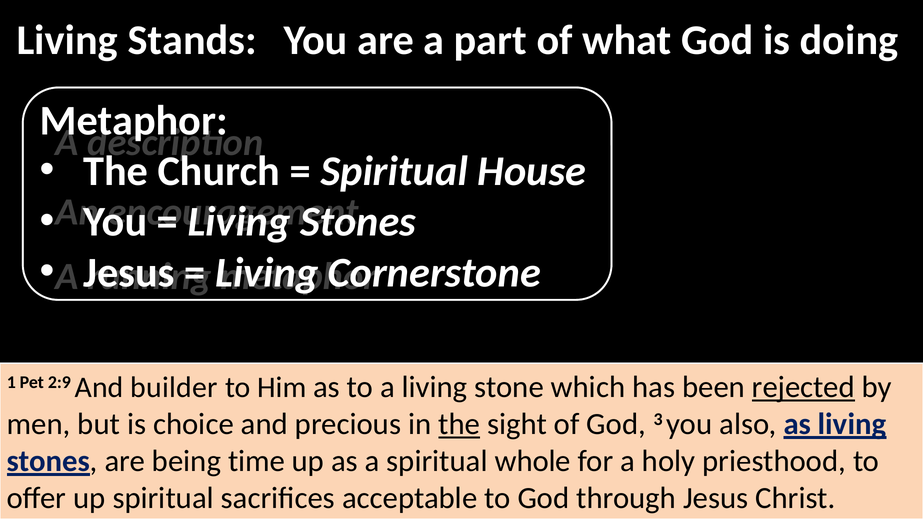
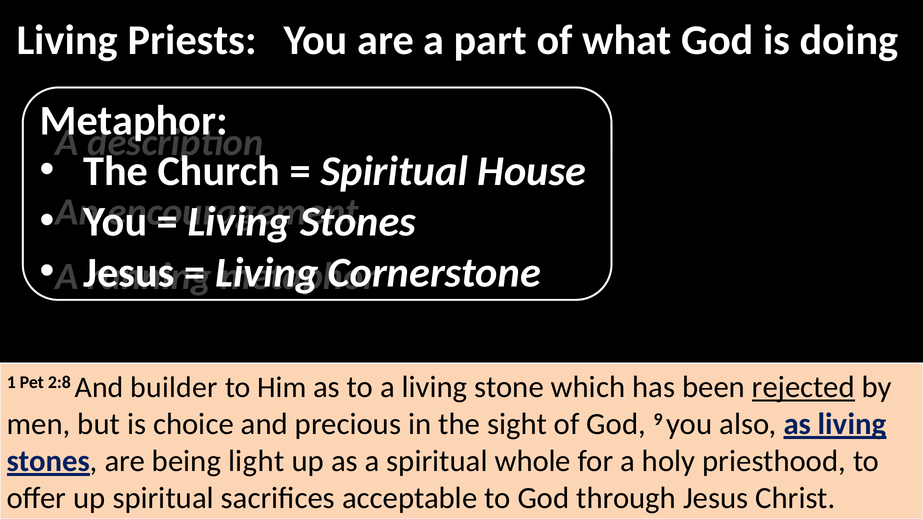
Stands: Stands -> Priests
2:9: 2:9 -> 2:8
the at (459, 424) underline: present -> none
3: 3 -> 9
time: time -> light
